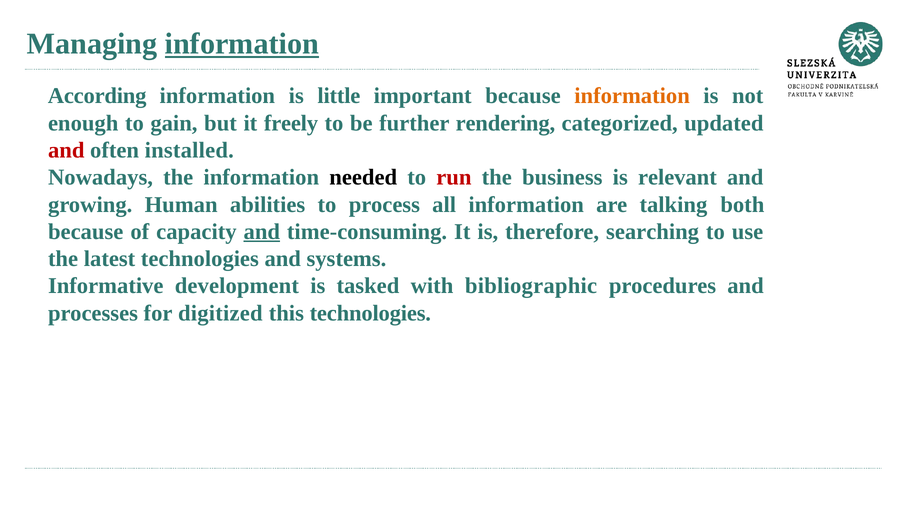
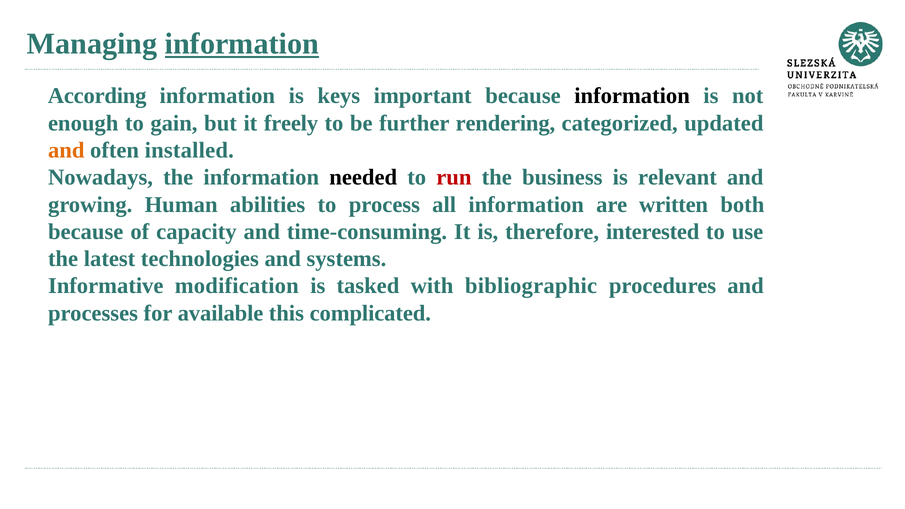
little: little -> keys
information at (632, 96) colour: orange -> black
and at (66, 150) colour: red -> orange
talking: talking -> written
and at (262, 232) underline: present -> none
searching: searching -> interested
development: development -> modification
digitized: digitized -> available
this technologies: technologies -> complicated
